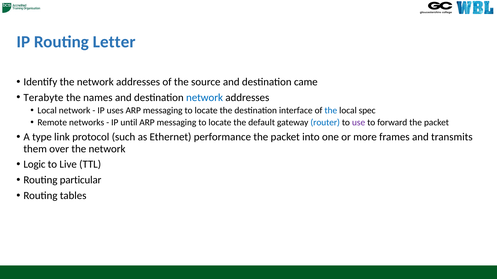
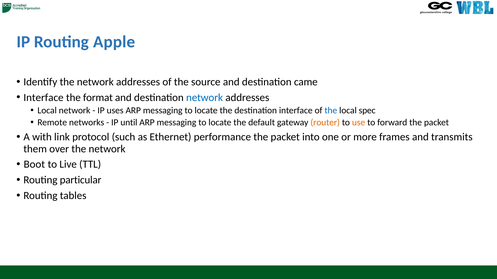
Letter: Letter -> Apple
Terabyte at (43, 98): Terabyte -> Interface
names: names -> format
router colour: blue -> orange
use colour: purple -> orange
type: type -> with
Logic: Logic -> Boot
